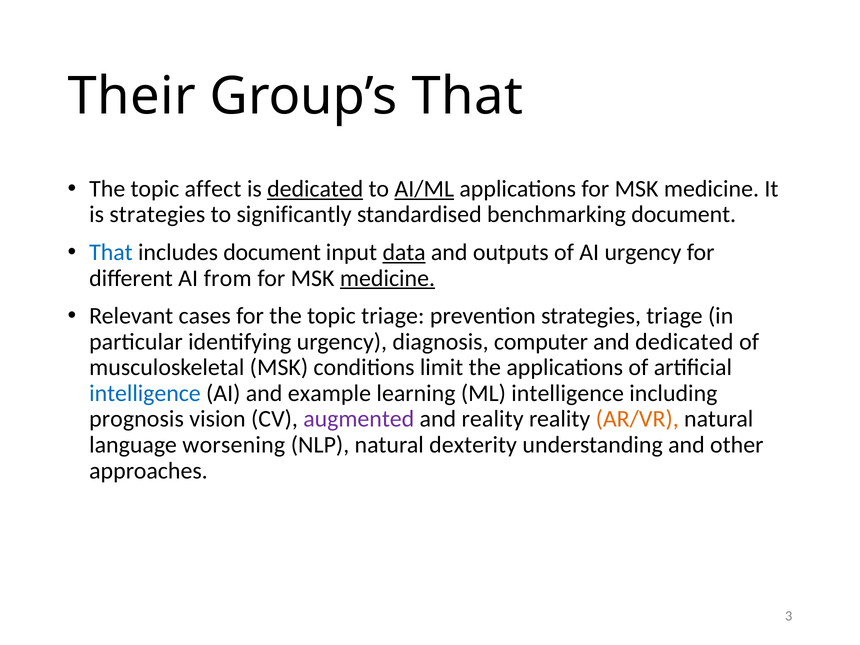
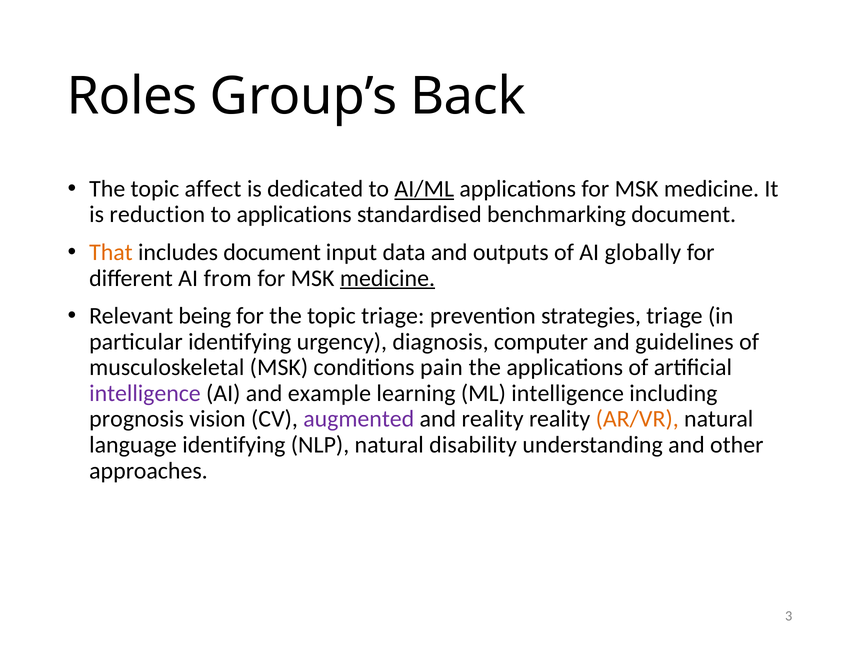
Their: Their -> Roles
Group’s That: That -> Back
dedicated at (315, 189) underline: present -> none
is strategies: strategies -> reduction
to significantly: significantly -> applications
That at (111, 252) colour: blue -> orange
data underline: present -> none
AI urgency: urgency -> globally
cases: cases -> being
and dedicated: dedicated -> guidelines
limit: limit -> pain
intelligence at (145, 393) colour: blue -> purple
language worsening: worsening -> identifying
dexterity: dexterity -> disability
